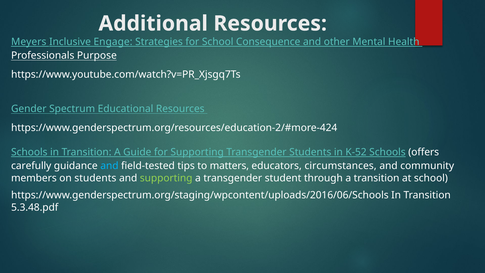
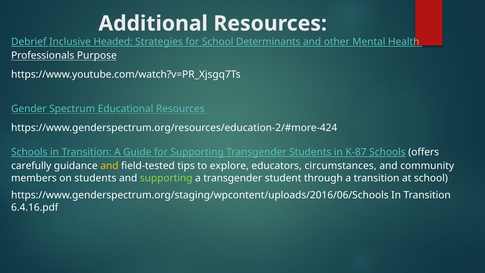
Meyers: Meyers -> Debrief
Engage: Engage -> Headed
Consequence: Consequence -> Determinants
K-52: K-52 -> K-87
and at (109, 166) colour: light blue -> yellow
matters: matters -> explore
5.3.48.pdf: 5.3.48.pdf -> 6.4.16.pdf
